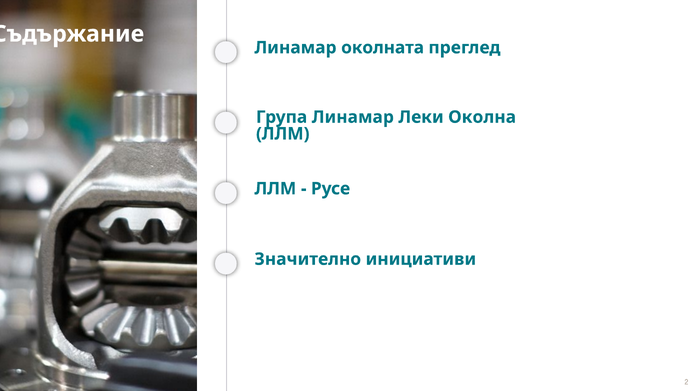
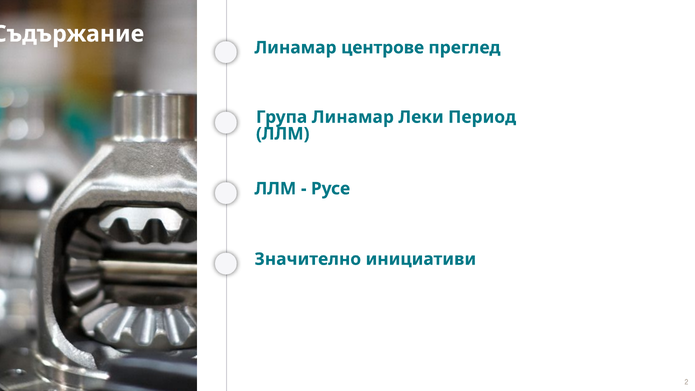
околната: околната -> центрове
Околна: Околна -> Период
